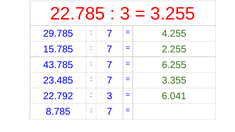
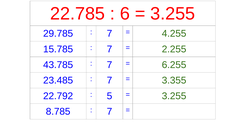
3 at (125, 14): 3 -> 6
3 at (109, 96): 3 -> 5
6.041 at (174, 96): 6.041 -> 3.255
